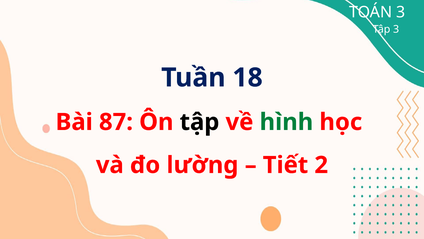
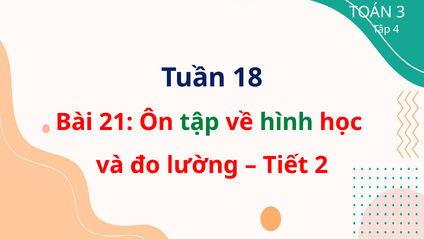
Tập 3: 3 -> 4
87: 87 -> 21
tập at (200, 122) colour: black -> green
